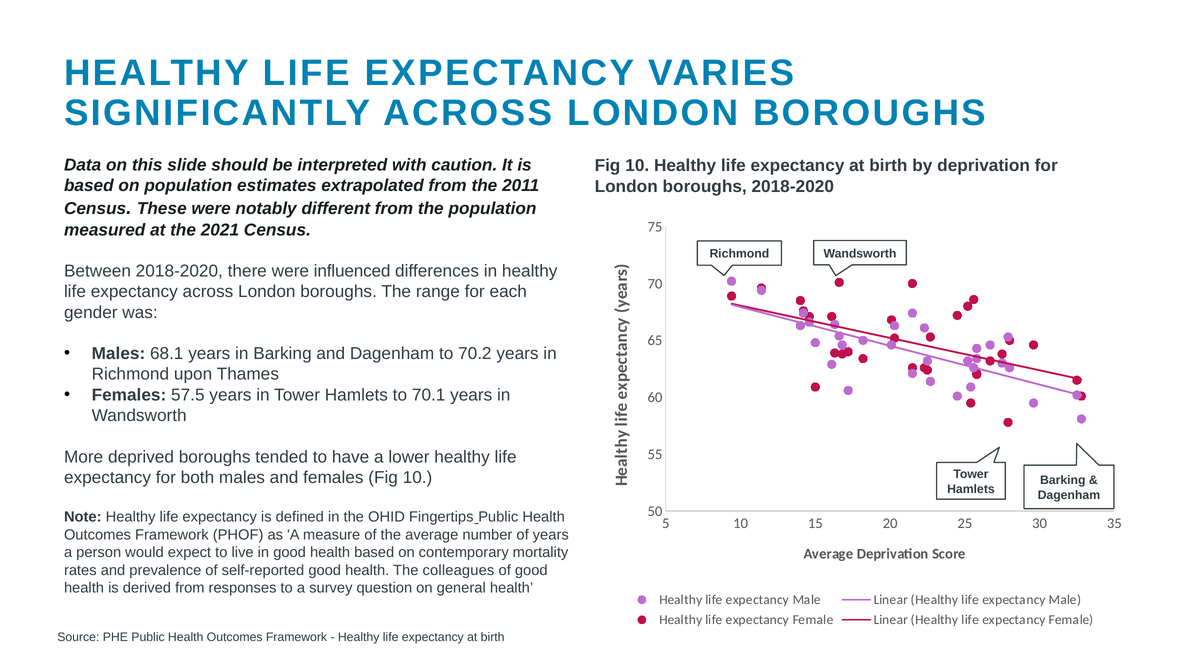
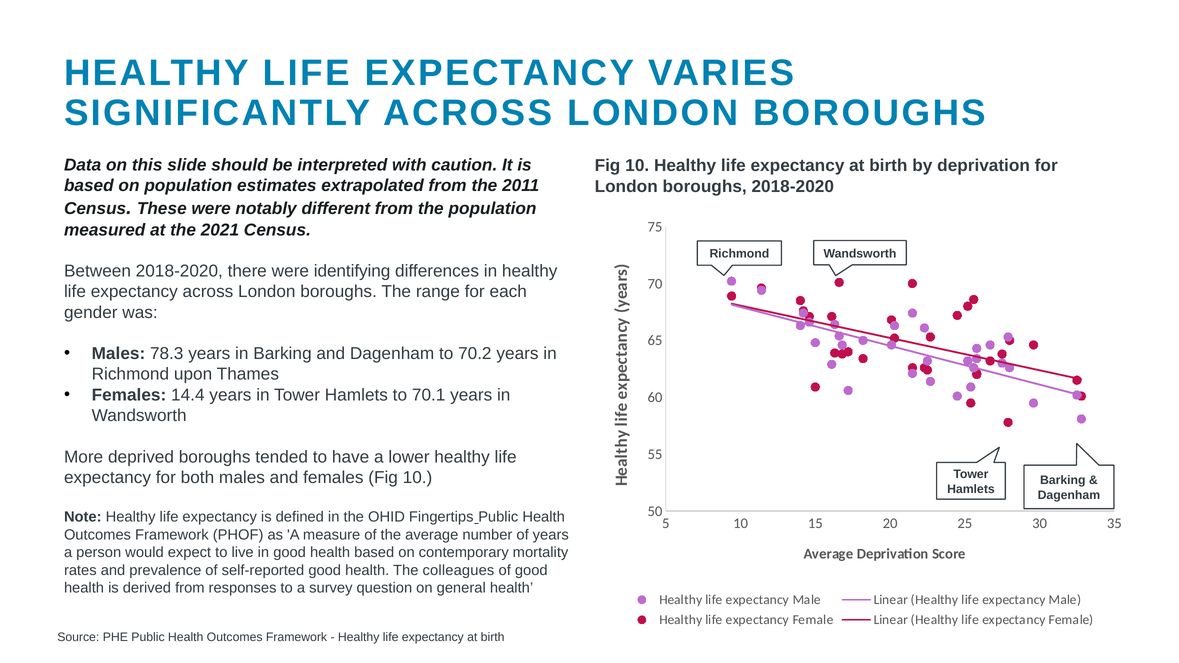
influenced: influenced -> identifying
68.1: 68.1 -> 78.3
57.5: 57.5 -> 14.4
